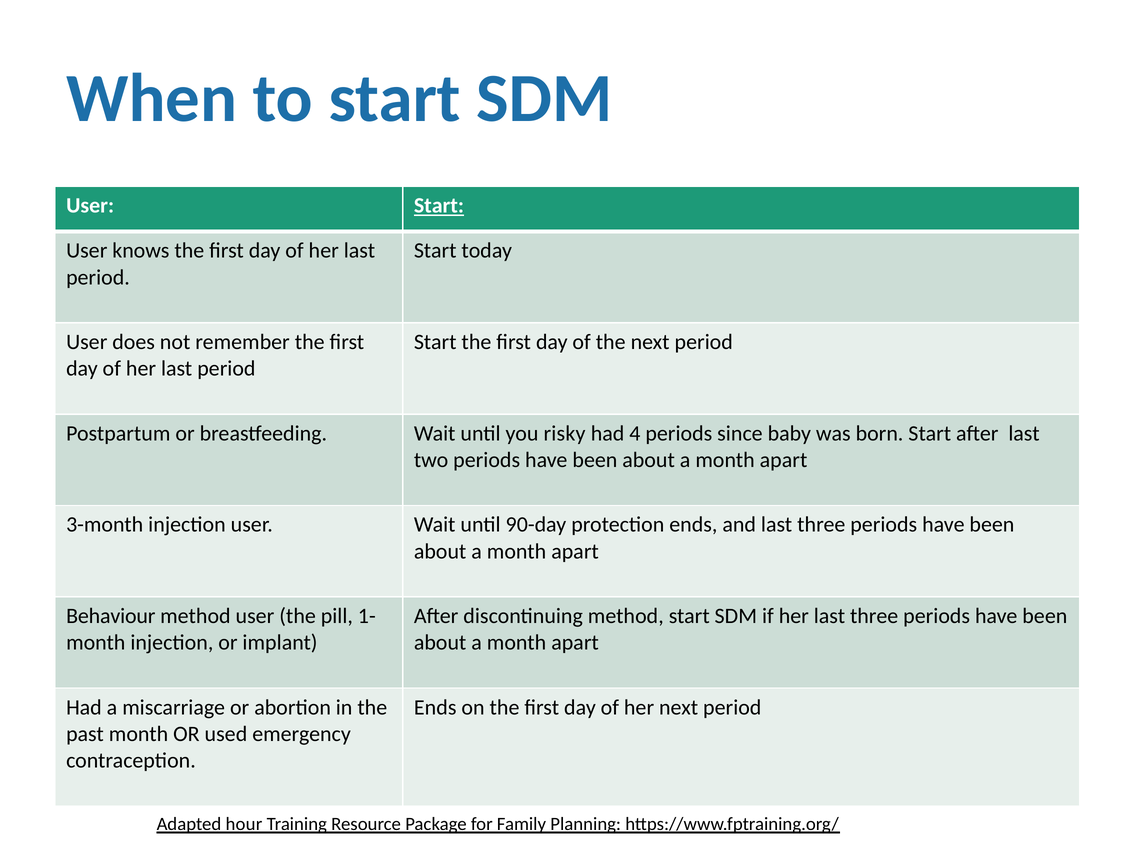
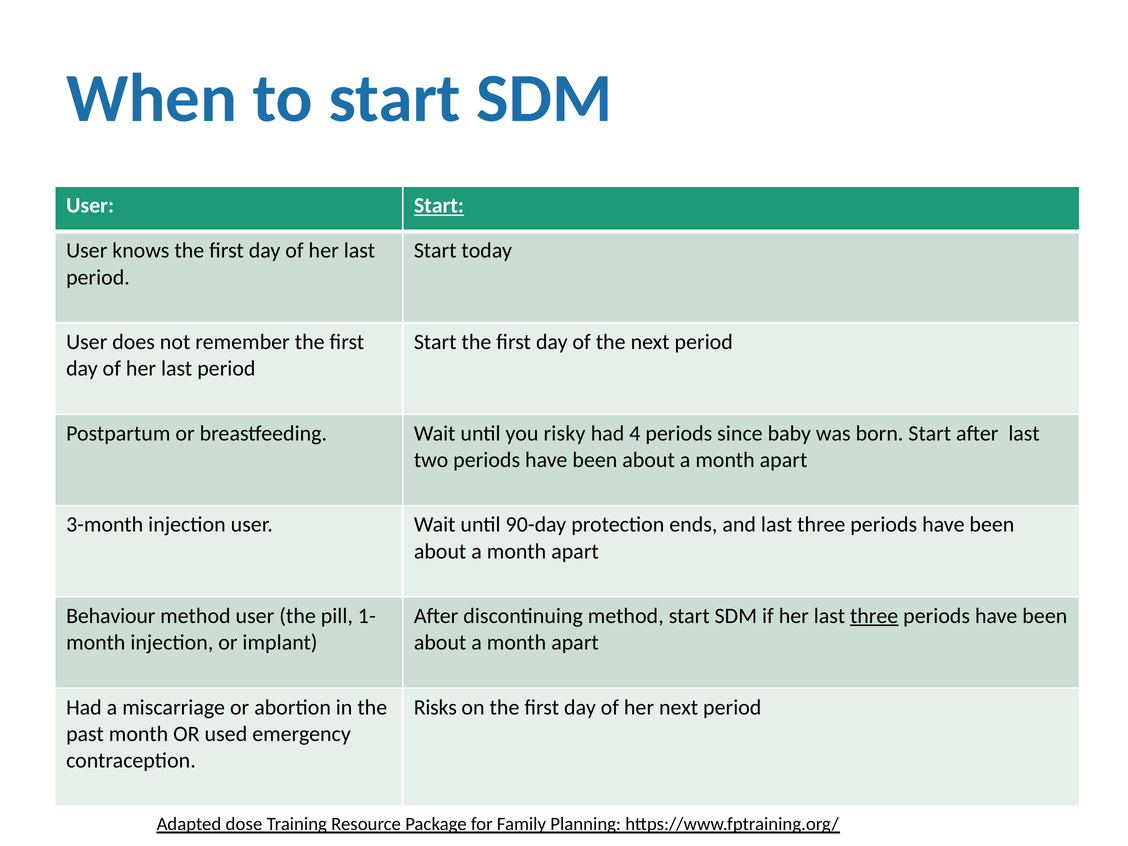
three at (874, 616) underline: none -> present
Ends at (435, 707): Ends -> Risks
hour: hour -> dose
